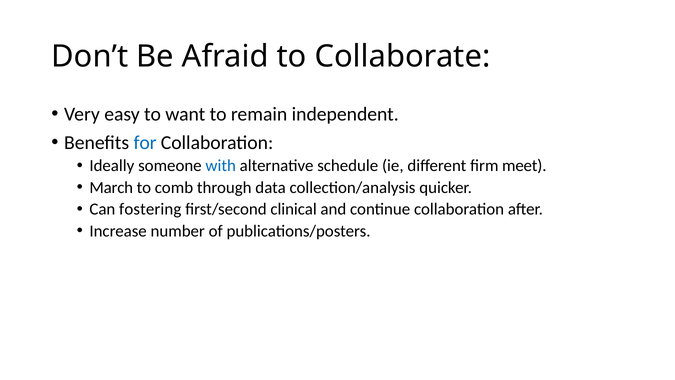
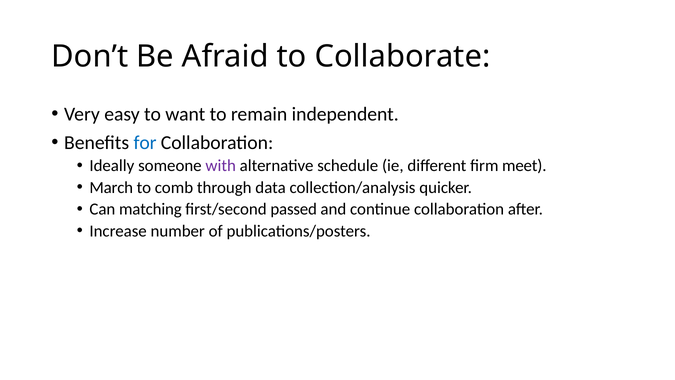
with colour: blue -> purple
fostering: fostering -> matching
clinical: clinical -> passed
